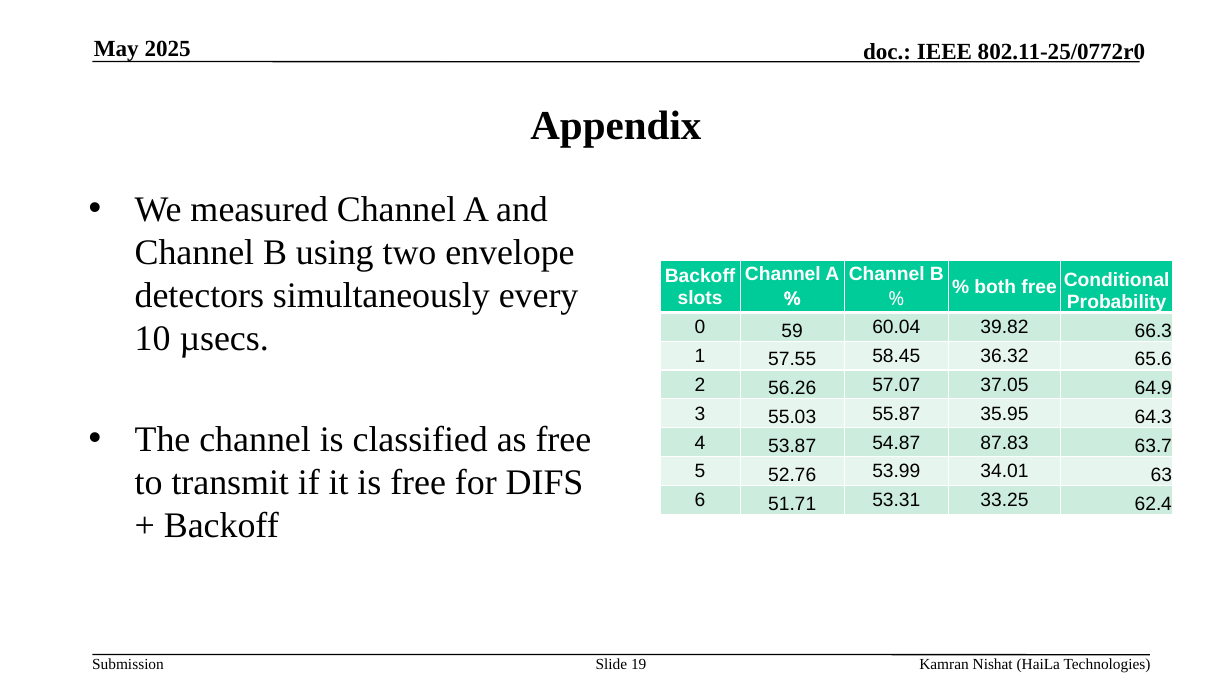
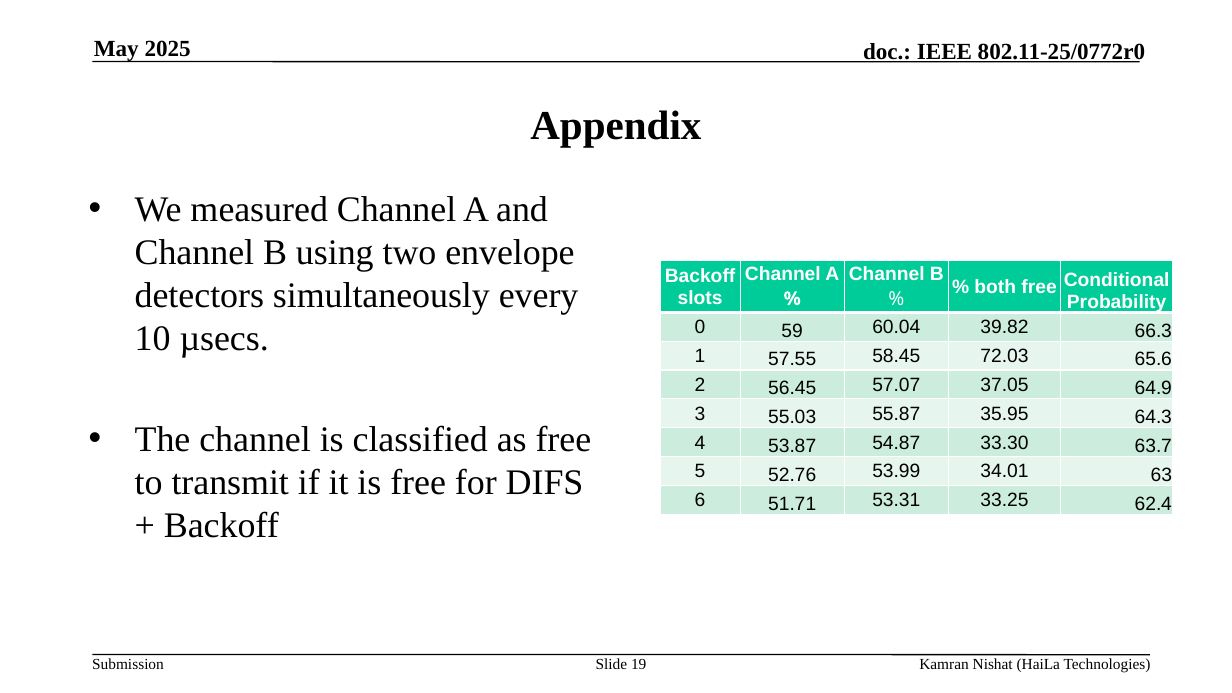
36.32: 36.32 -> 72.03
56.26: 56.26 -> 56.45
87.83: 87.83 -> 33.30
